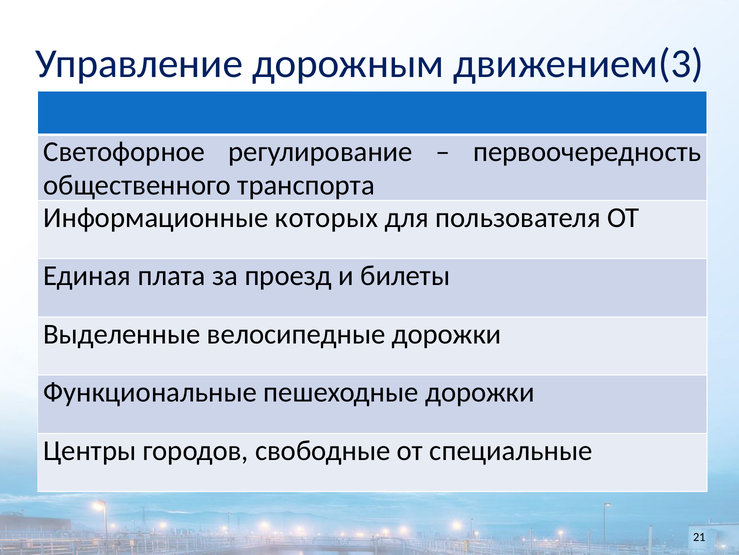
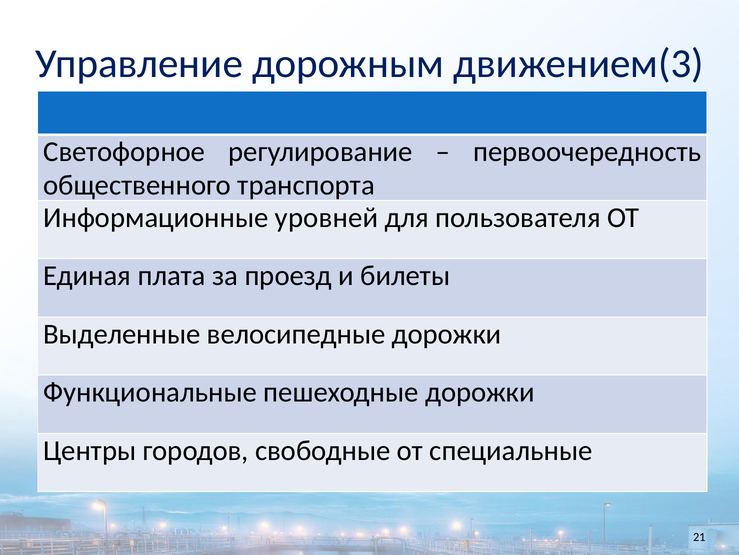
которых: которых -> уровней
